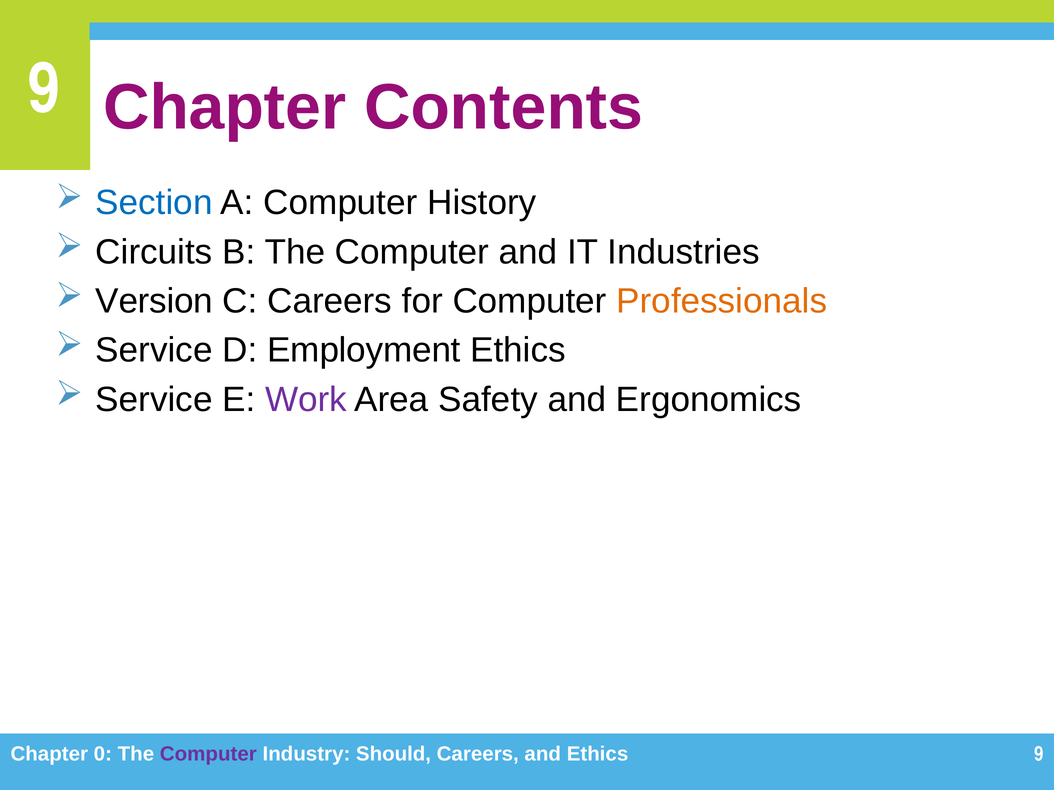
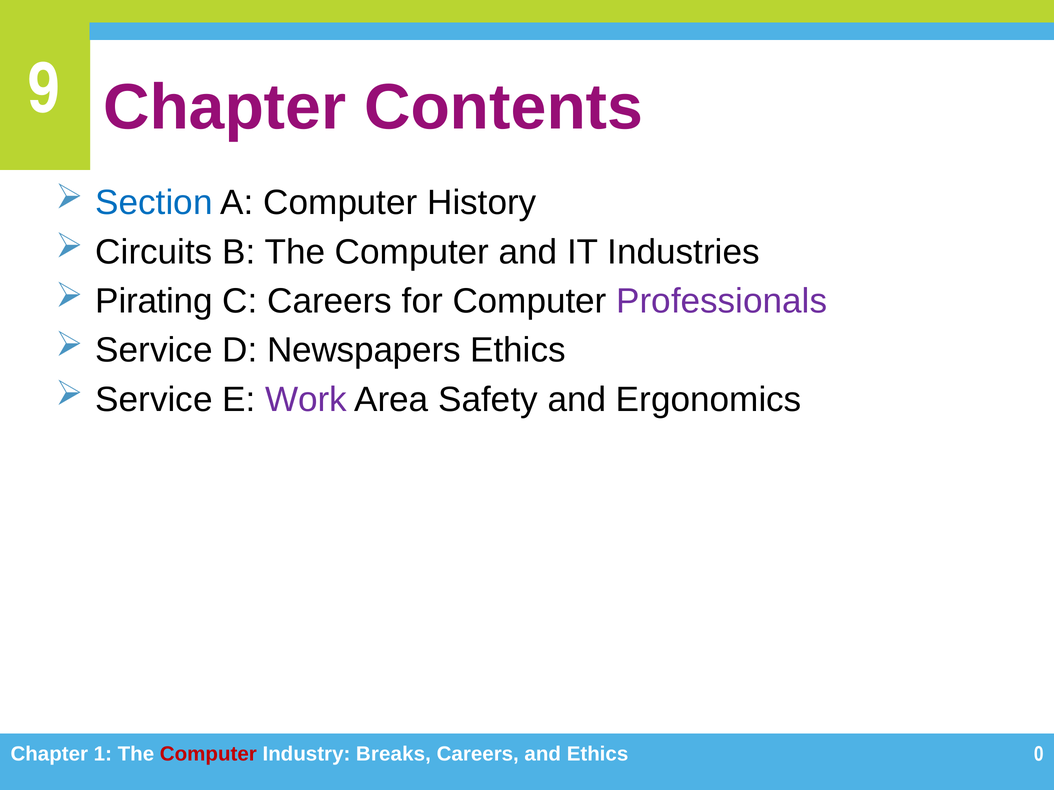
Version: Version -> Pirating
Professionals colour: orange -> purple
Employment: Employment -> Newspapers
0: 0 -> 1
Computer at (208, 755) colour: purple -> red
Should: Should -> Breaks
Ethics 9: 9 -> 0
